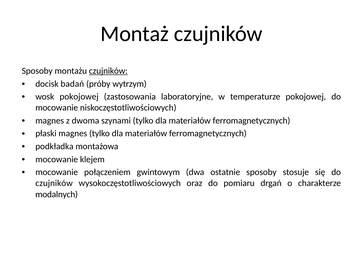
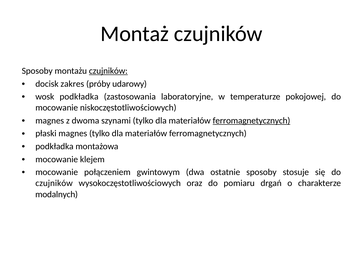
badań: badań -> zakres
wytrzym: wytrzym -> udarowy
wosk pokojowej: pokojowej -> podkładka
ferromagnetycznych at (251, 121) underline: none -> present
